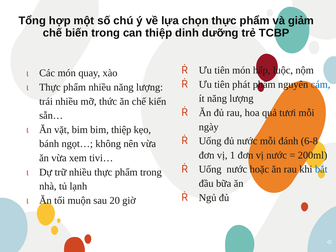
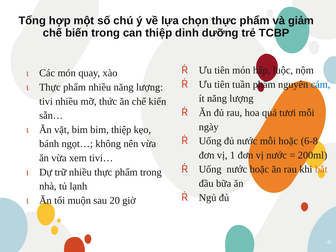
phát: phát -> tuần
trái: trái -> tivi
mỗi đánh: đánh -> hoặc
bắt colour: blue -> orange
